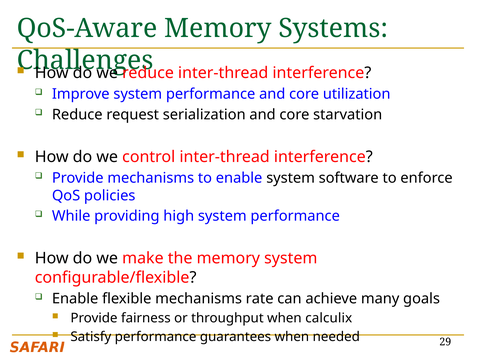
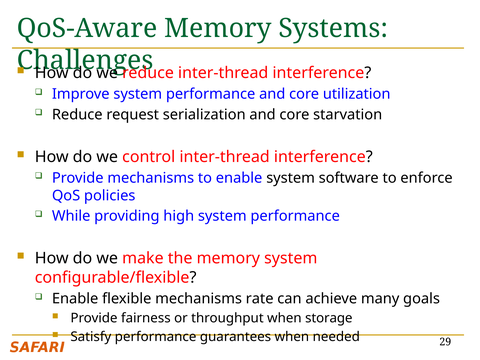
calculix: calculix -> storage
